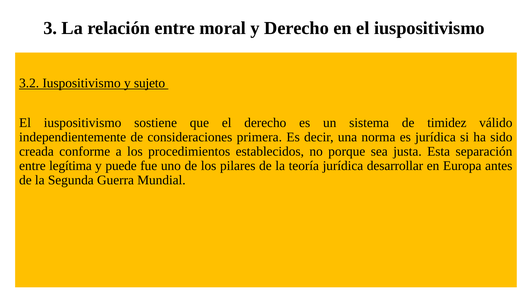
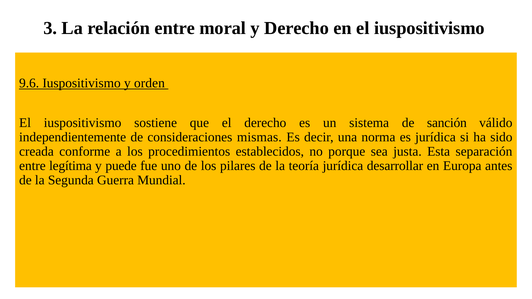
3.2: 3.2 -> 9.6
sujeto: sujeto -> orden
timidez: timidez -> sanción
primera: primera -> mismas
